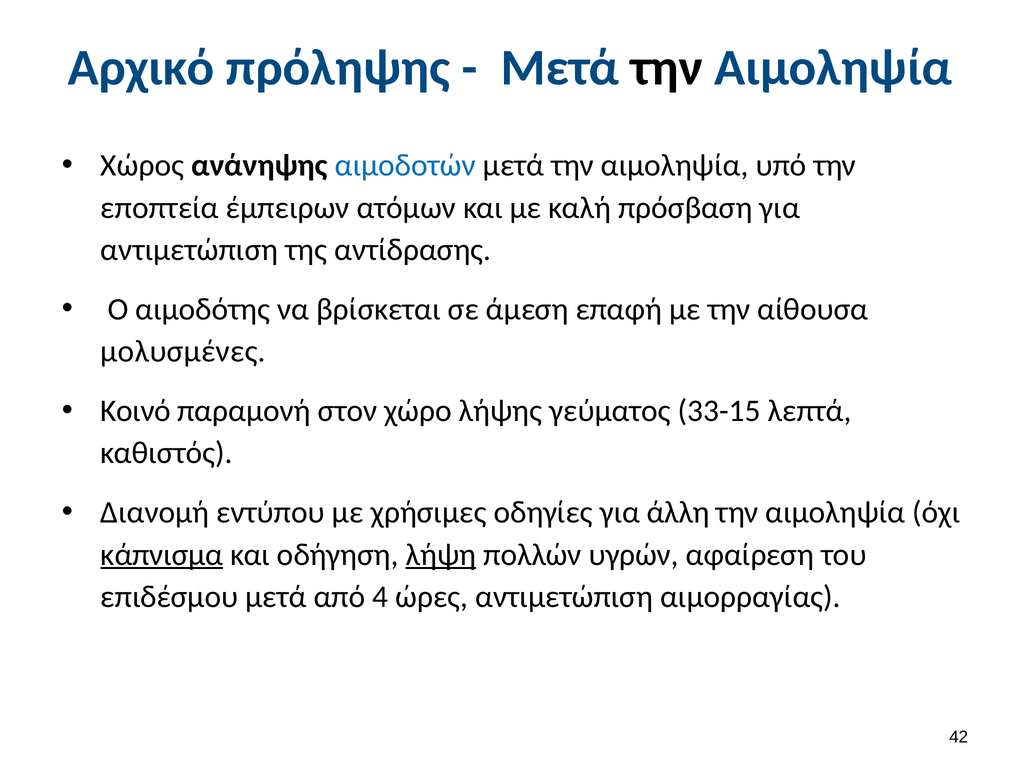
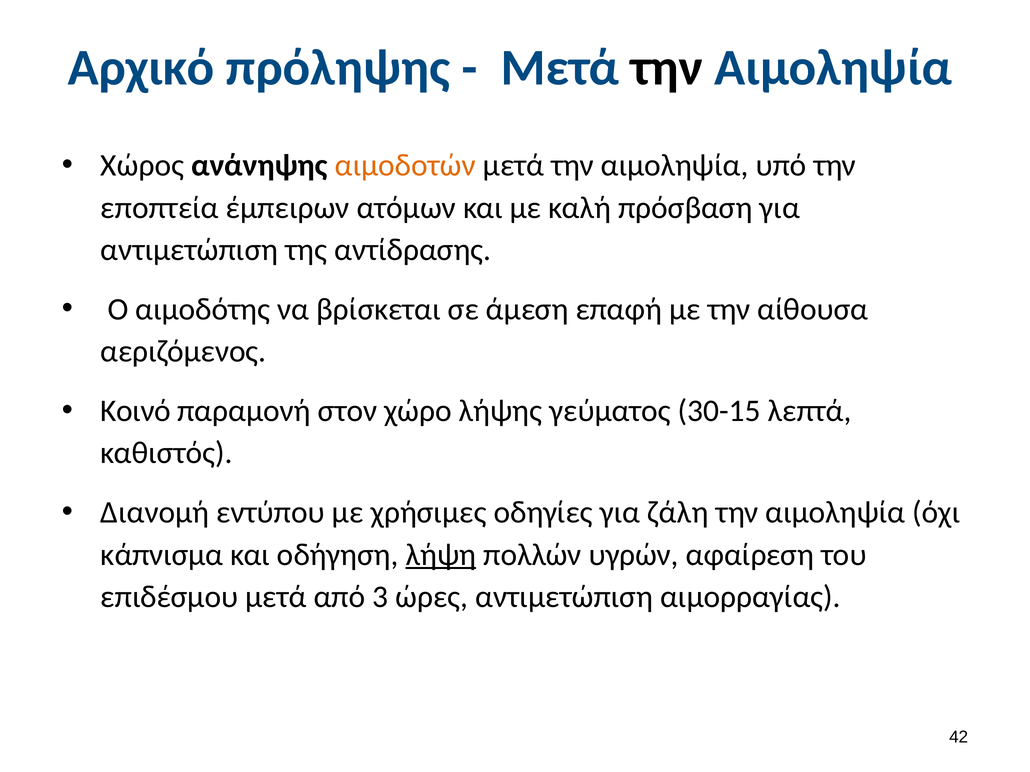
αιμοδοτών colour: blue -> orange
μολυσμένες: μολυσμένες -> αεριζόμενος
33-15: 33-15 -> 30-15
άλλη: άλλη -> ζάλη
κάπνισμα underline: present -> none
4: 4 -> 3
